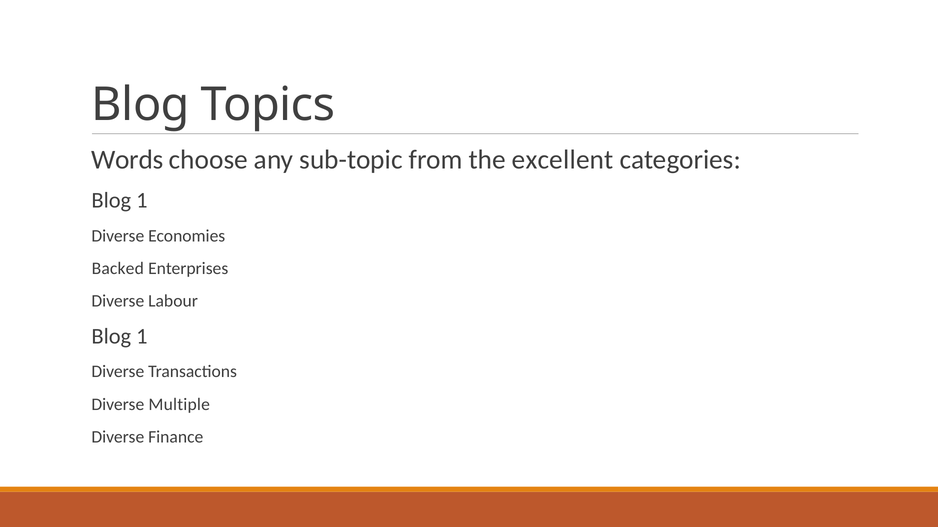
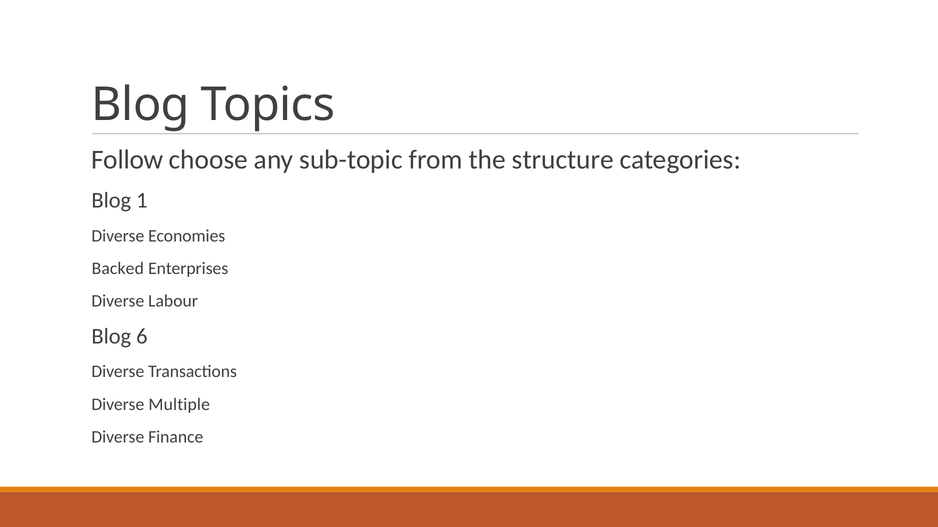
Words: Words -> Follow
excellent: excellent -> structure
1 at (142, 337): 1 -> 6
